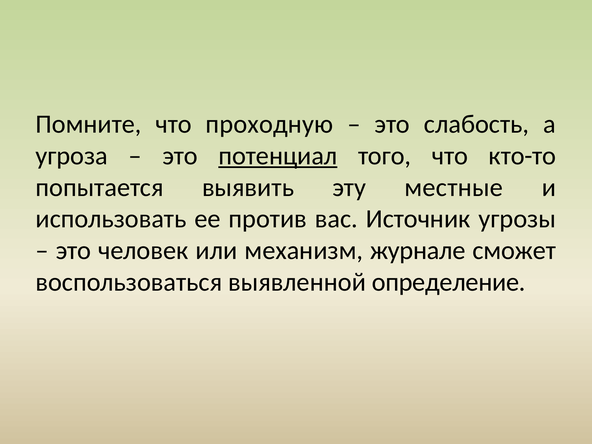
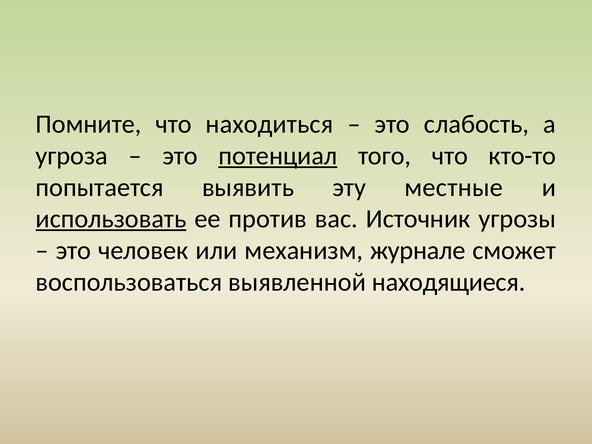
проходную: проходную -> находиться
использовать underline: none -> present
определение: определение -> находящиеся
